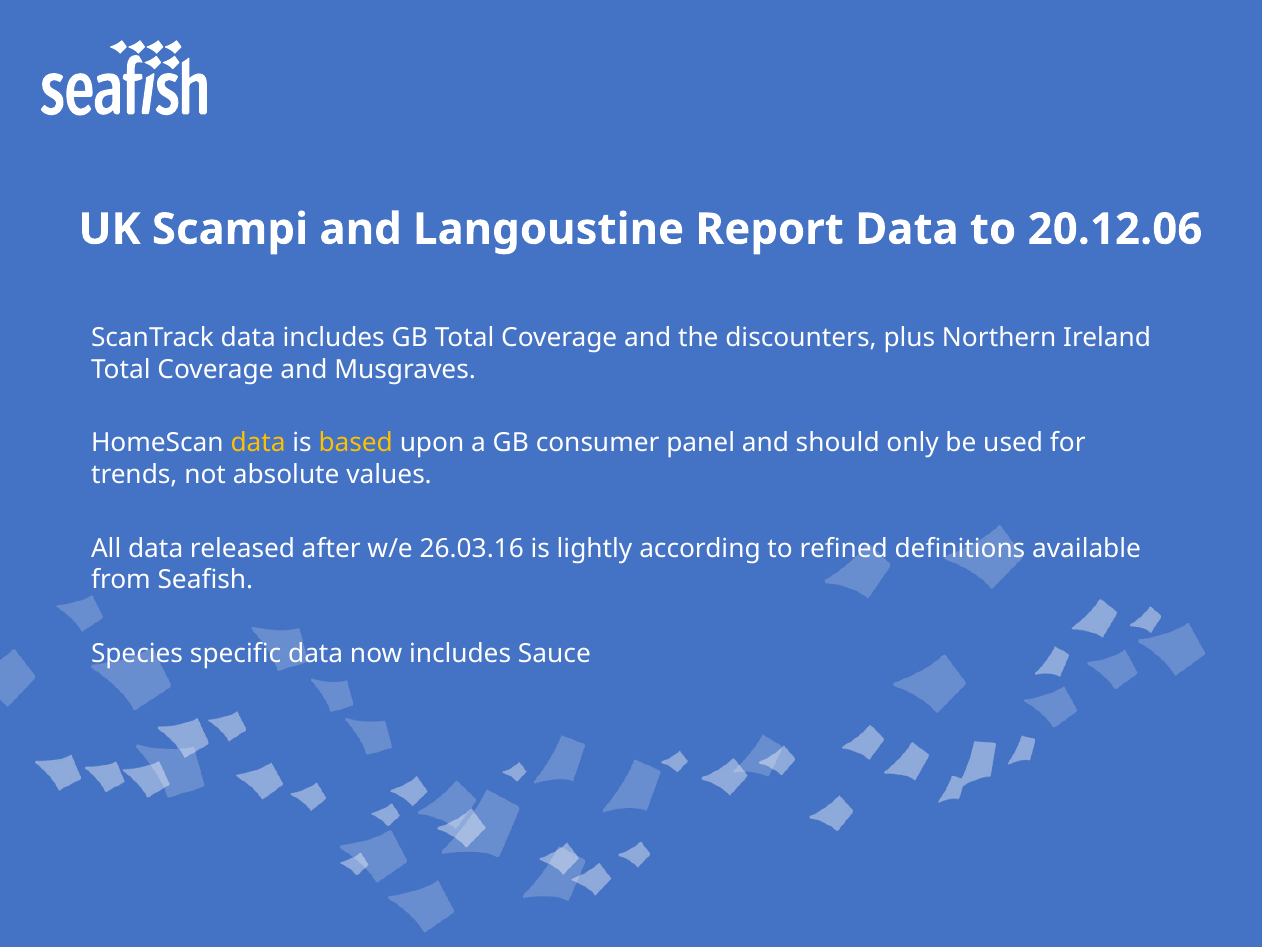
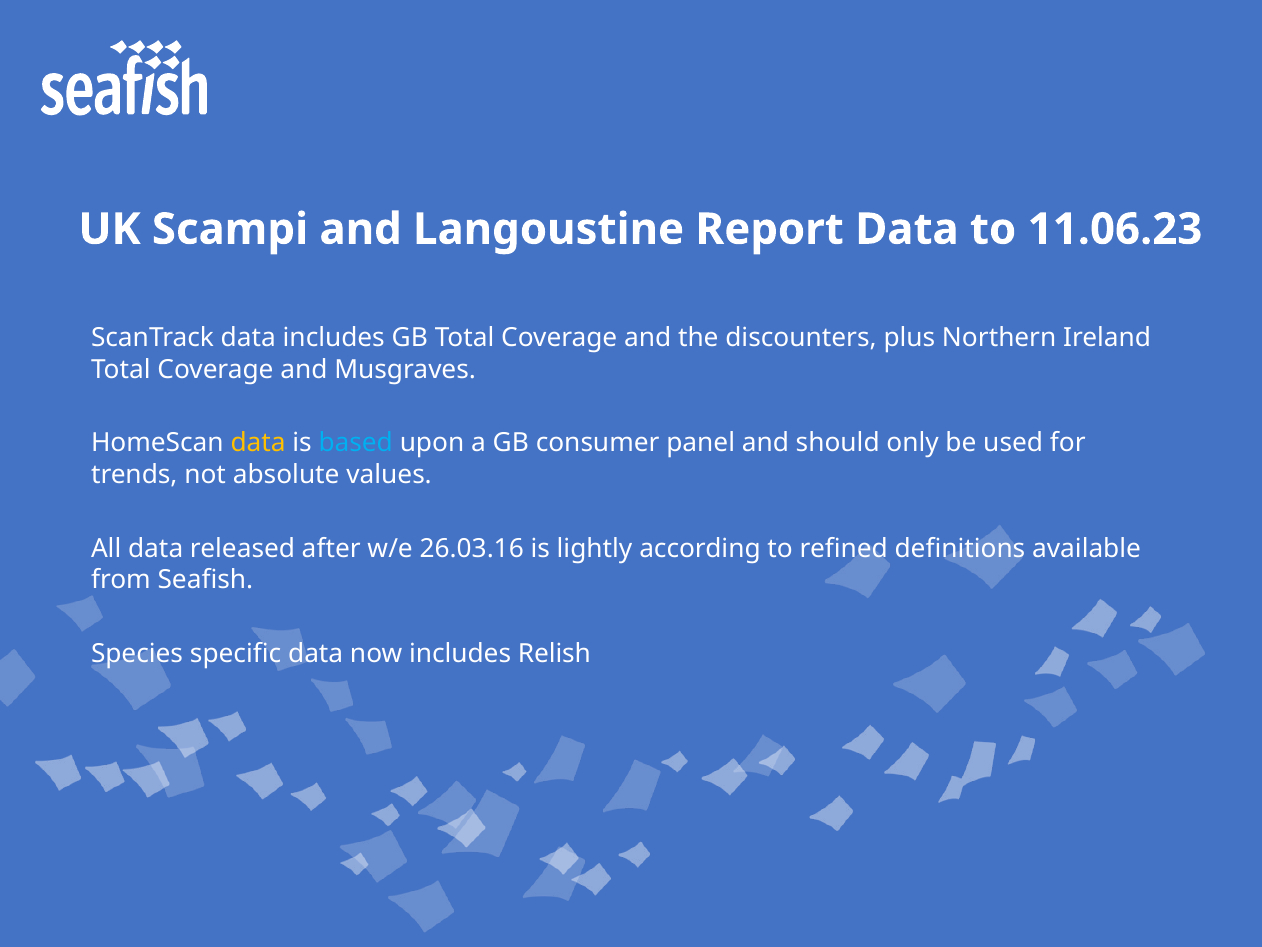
20.12.06: 20.12.06 -> 11.06.23
based colour: yellow -> light blue
Sauce: Sauce -> Relish
